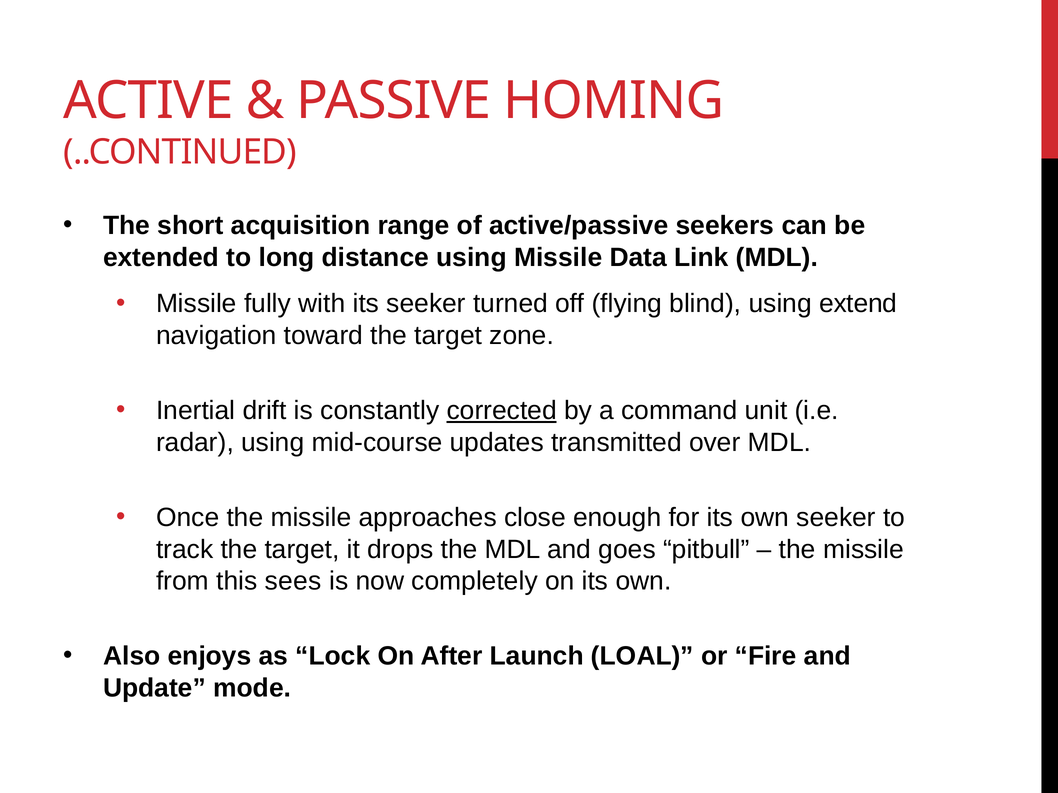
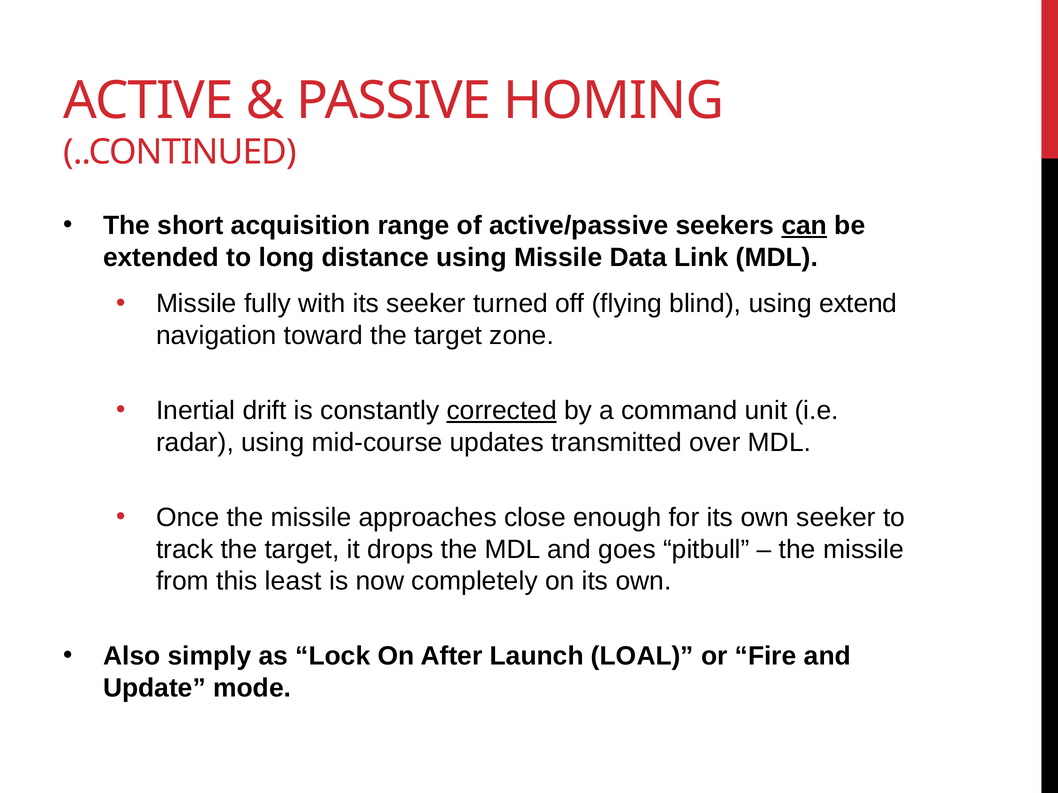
can underline: none -> present
sees: sees -> least
enjoys: enjoys -> simply
